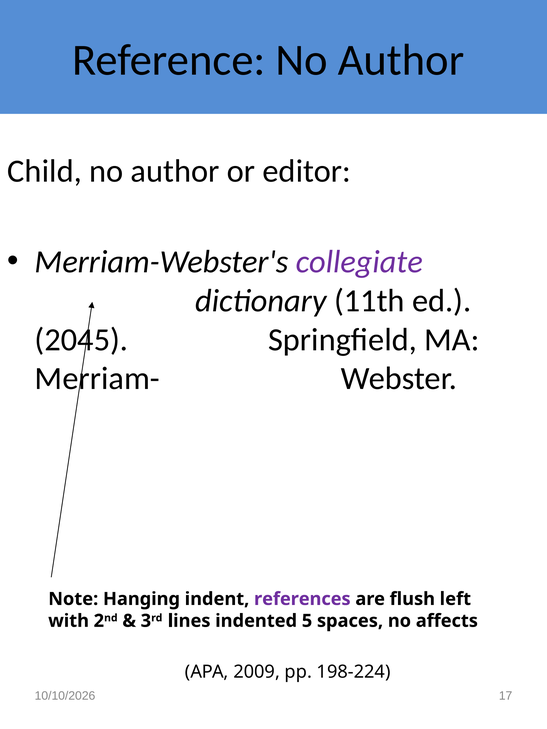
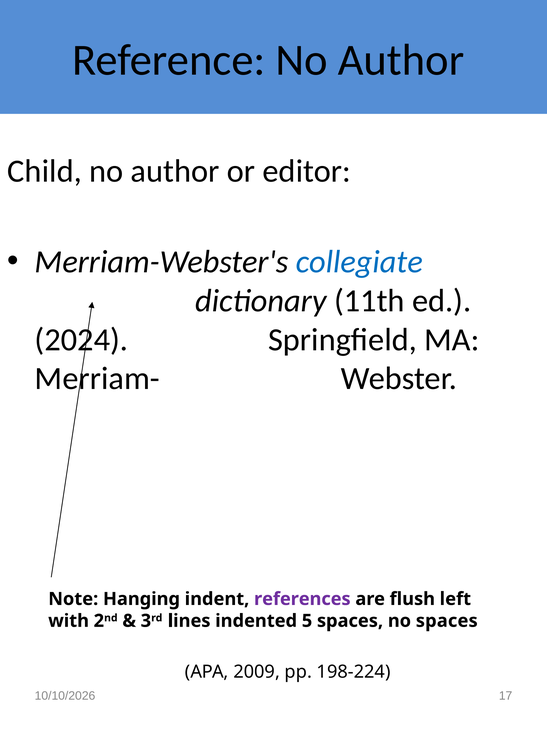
collegiate colour: purple -> blue
2045: 2045 -> 2024
no affects: affects -> spaces
